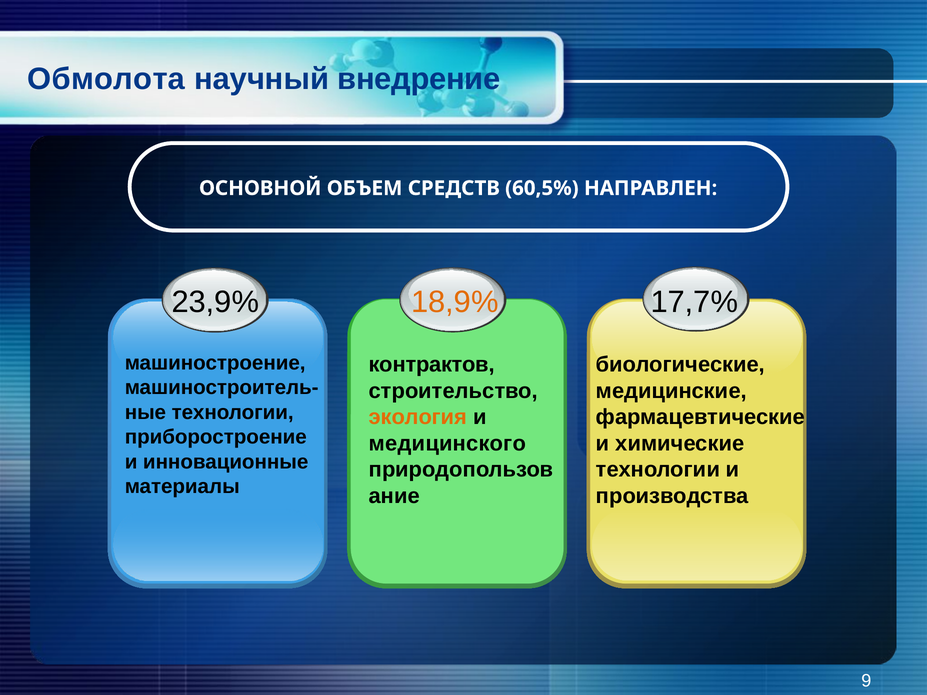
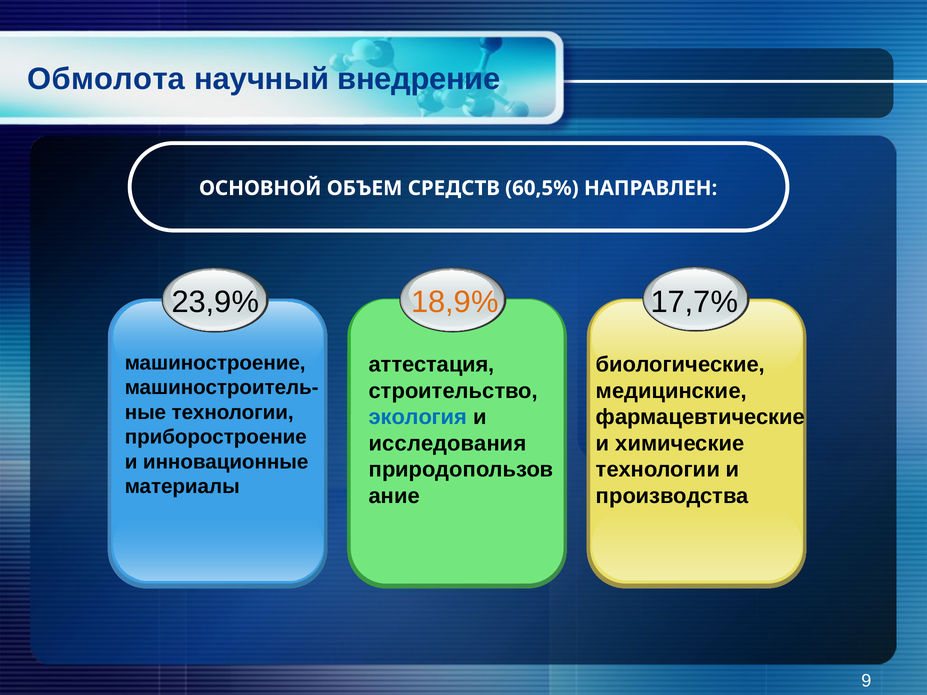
контрактов: контрактов -> аттестация
экология colour: orange -> blue
медицинского: медицинского -> исследования
